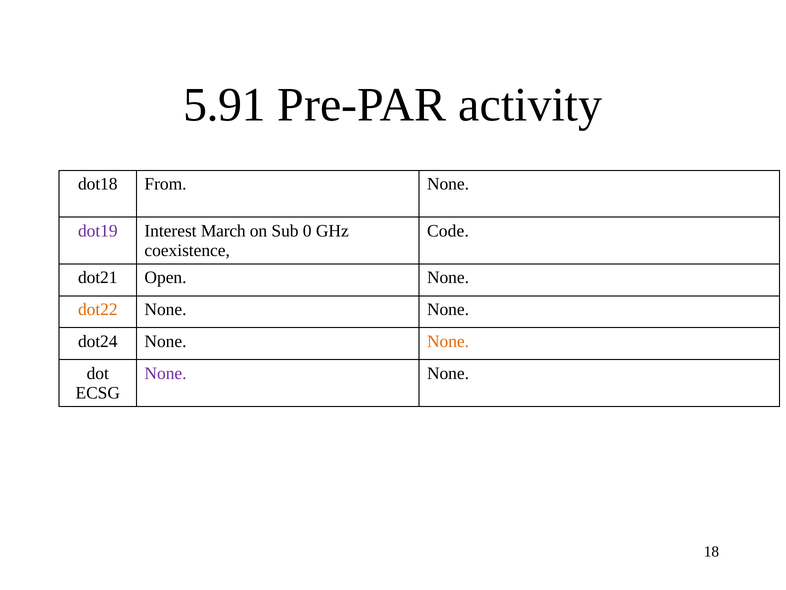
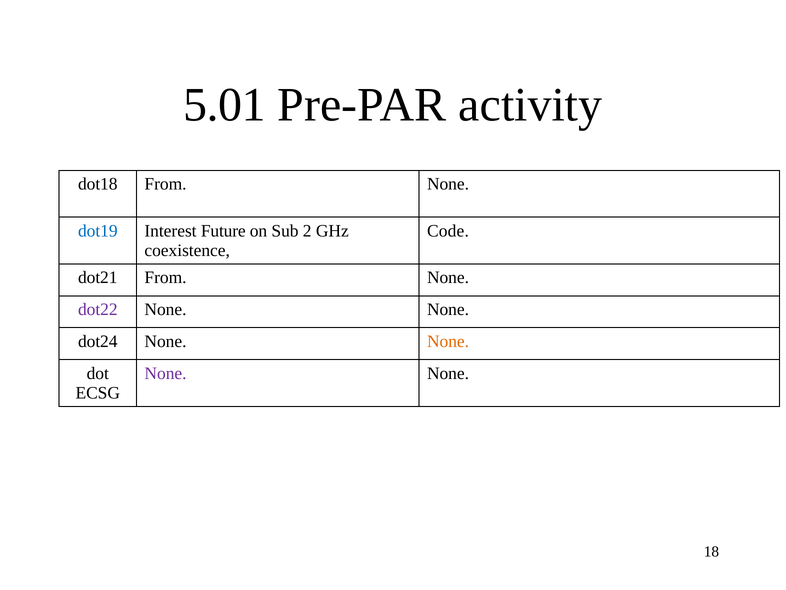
5.91: 5.91 -> 5.01
dot19 colour: purple -> blue
March: March -> Future
0: 0 -> 2
dot21 Open: Open -> From
dot22 colour: orange -> purple
